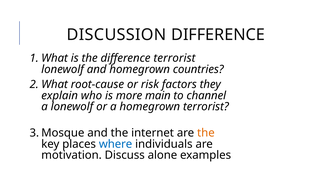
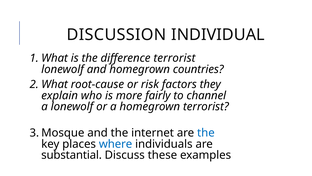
DISCUSSION DIFFERENCE: DIFFERENCE -> INDIVIDUAL
main: main -> fairly
the at (206, 133) colour: orange -> blue
motivation: motivation -> substantial
alone: alone -> these
